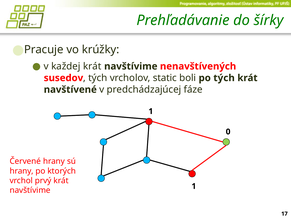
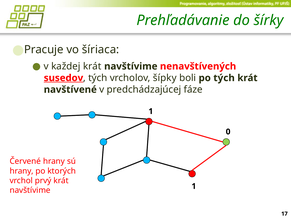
krúžky: krúžky -> šíriaca
susedov underline: none -> present
static: static -> šípky
